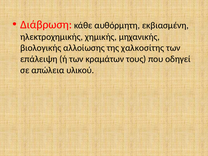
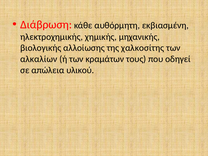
επάλειψη: επάλειψη -> αλκαλίων
